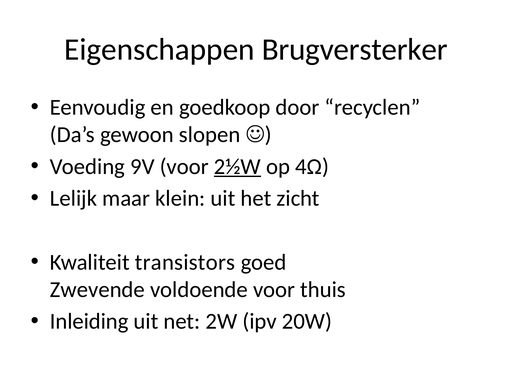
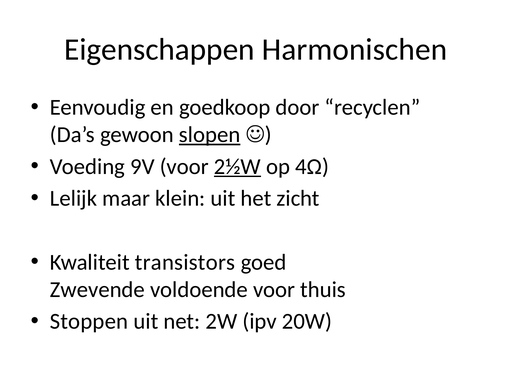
Brugversterker: Brugversterker -> Harmonischen
slopen underline: none -> present
Inleiding: Inleiding -> Stoppen
